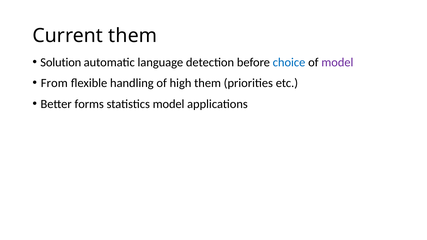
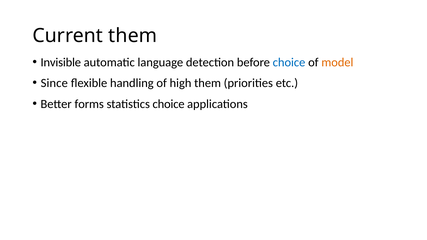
Solution: Solution -> Invisible
model at (337, 62) colour: purple -> orange
From: From -> Since
statistics model: model -> choice
